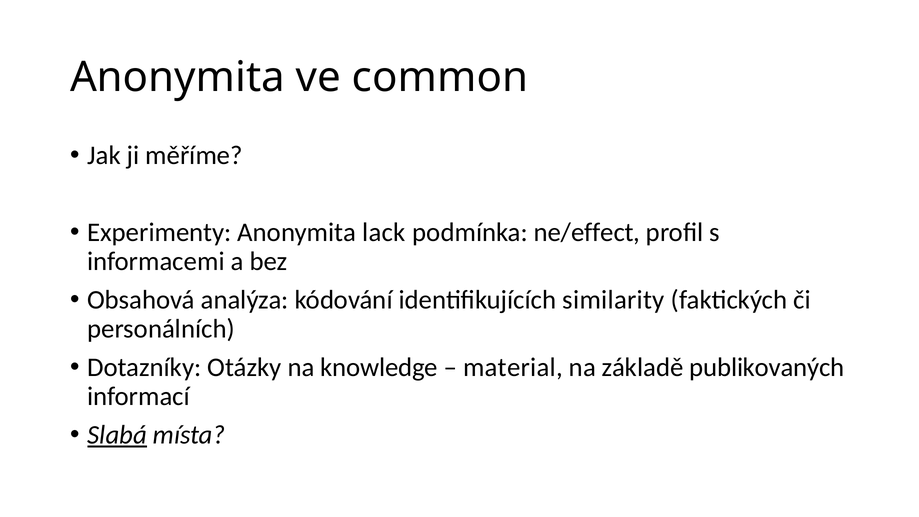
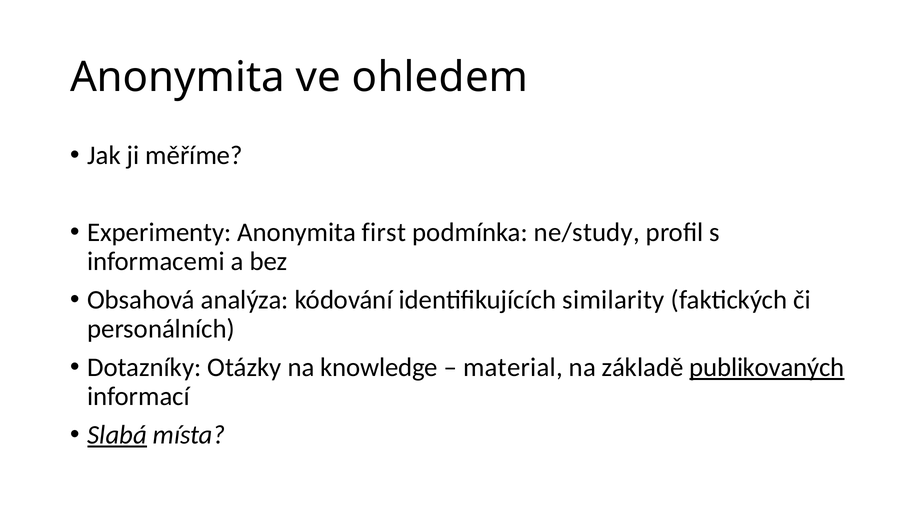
common: common -> ohledem
lack: lack -> first
ne/effect: ne/effect -> ne/study
publikovaných underline: none -> present
